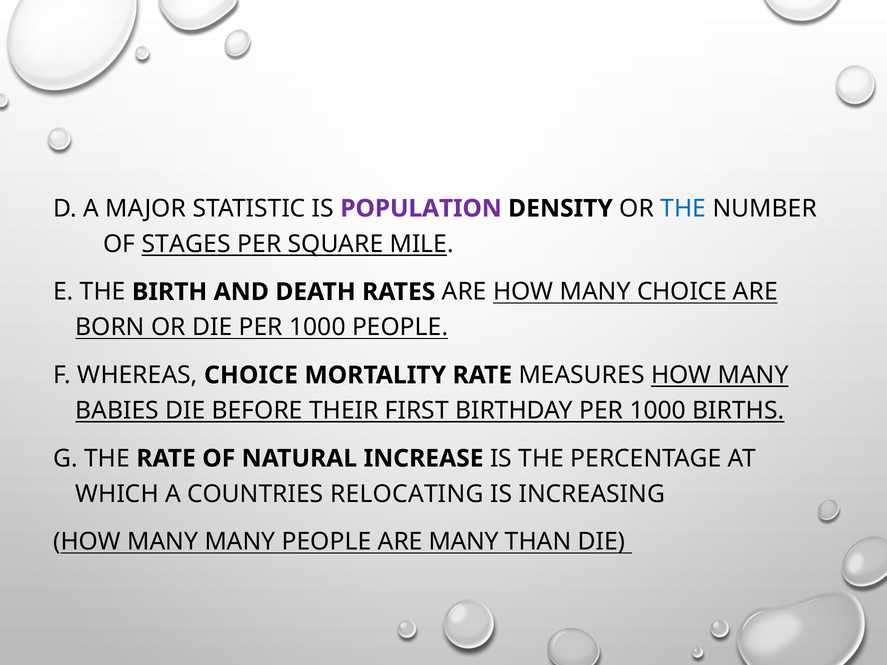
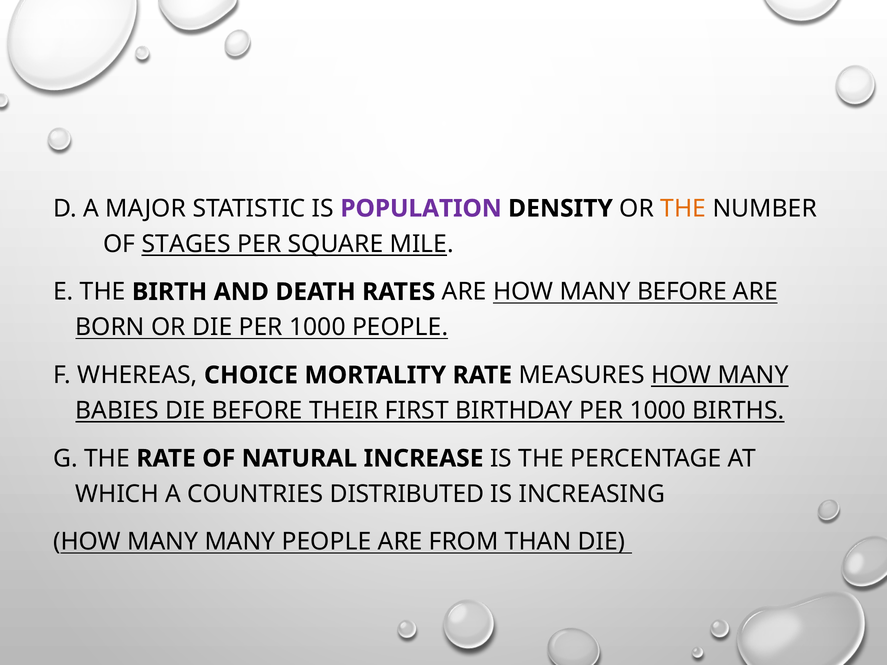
THE at (683, 209) colour: blue -> orange
MANY CHOICE: CHOICE -> BEFORE
RELOCATING: RELOCATING -> DISTRIBUTED
ARE MANY: MANY -> FROM
